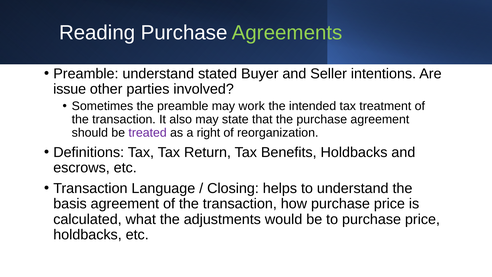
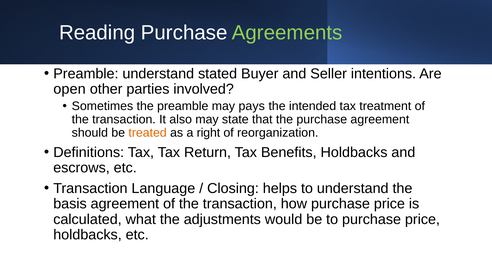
issue: issue -> open
work: work -> pays
treated colour: purple -> orange
